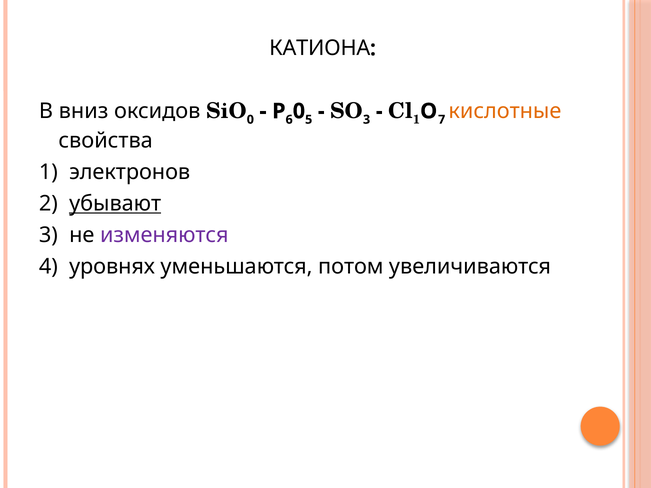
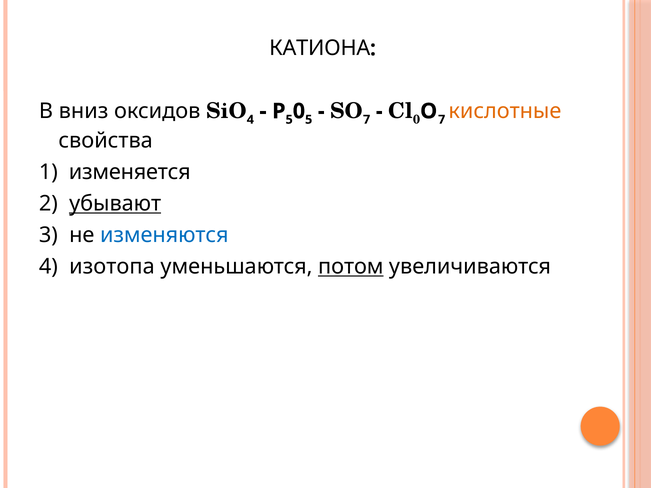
0 at (250, 120): 0 -> 4
6 at (289, 120): 6 -> 5
3 at (367, 120): 3 -> 7
1 at (417, 120): 1 -> 0
электронов: электронов -> изменяется
изменяются colour: purple -> blue
уровнях: уровнях -> изотопа
потом underline: none -> present
